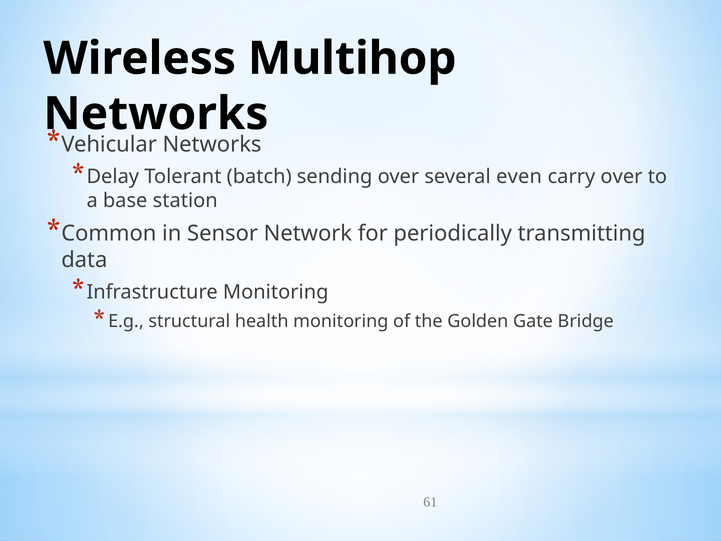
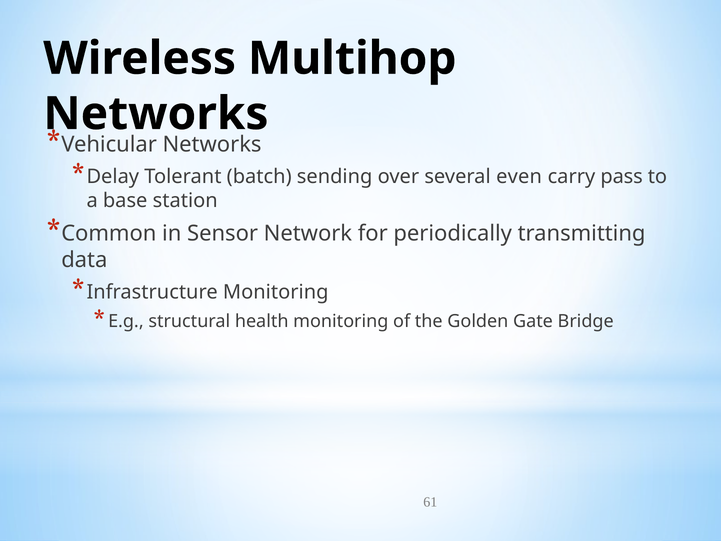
carry over: over -> pass
